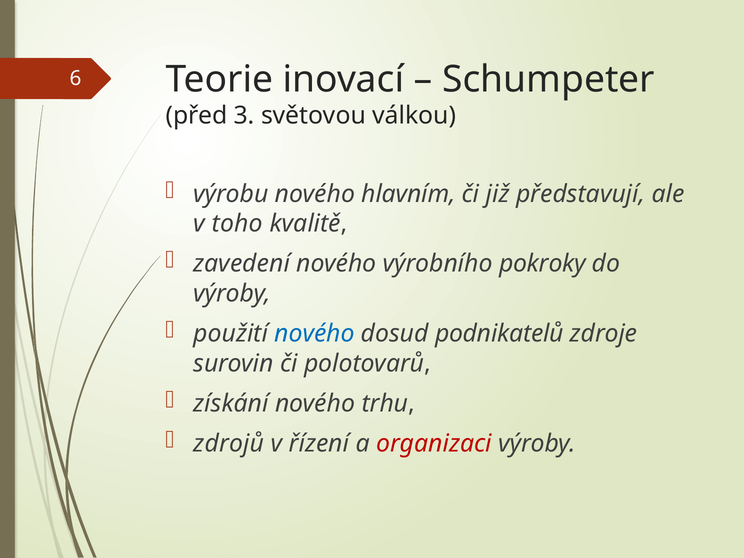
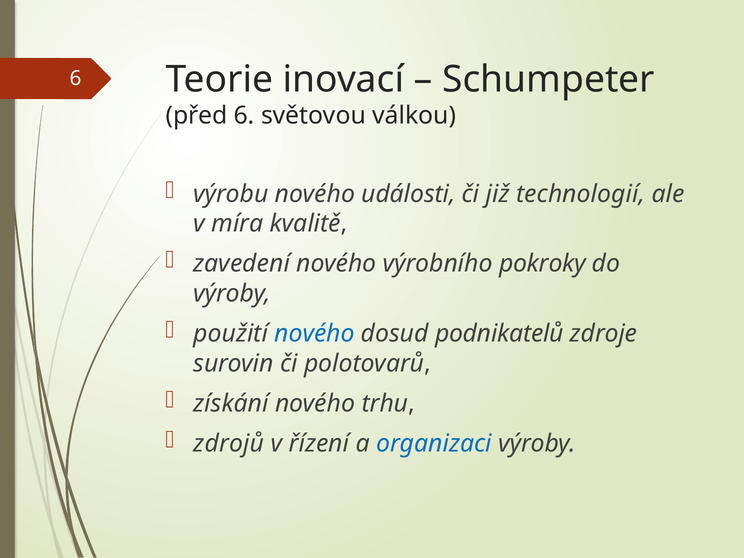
před 3: 3 -> 6
hlavním: hlavním -> události
představují: představují -> technologií
toho: toho -> míra
organizaci colour: red -> blue
